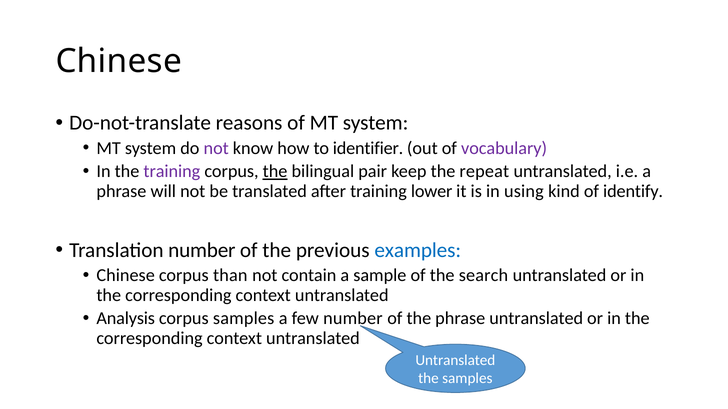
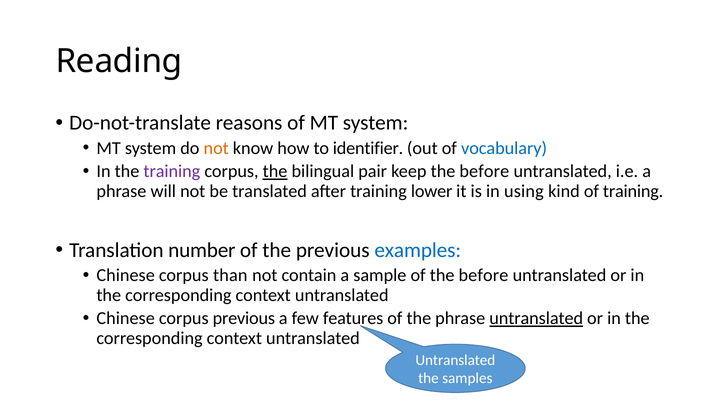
Chinese at (119, 61): Chinese -> Reading
not at (216, 148) colour: purple -> orange
vocabulary colour: purple -> blue
keep the repeat: repeat -> before
of identify: identify -> training
of the search: search -> before
Analysis at (126, 319): Analysis -> Chinese
corpus samples: samples -> previous
few number: number -> features
untranslated at (536, 319) underline: none -> present
